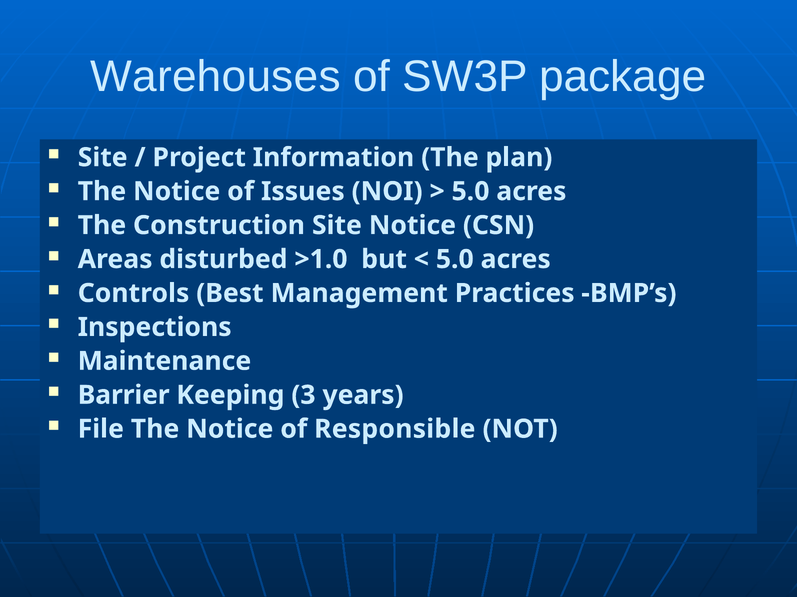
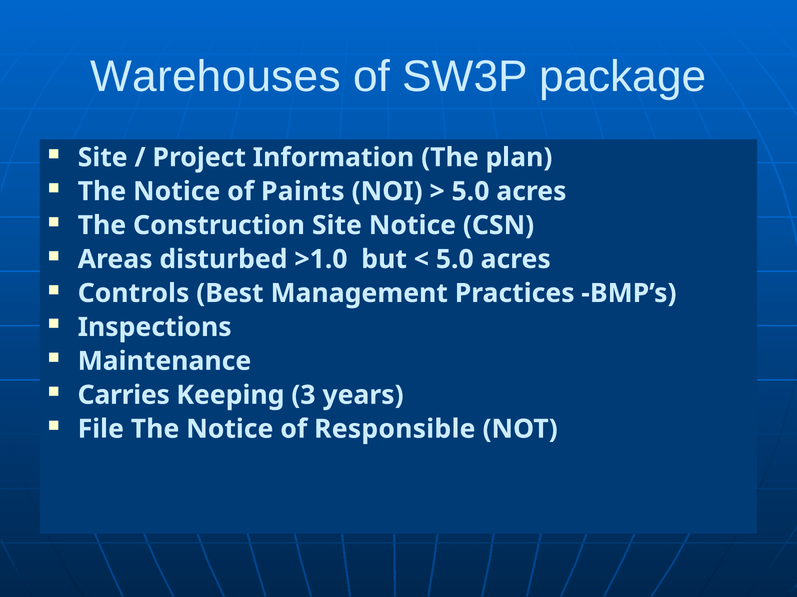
Issues: Issues -> Paints
Barrier: Barrier -> Carries
